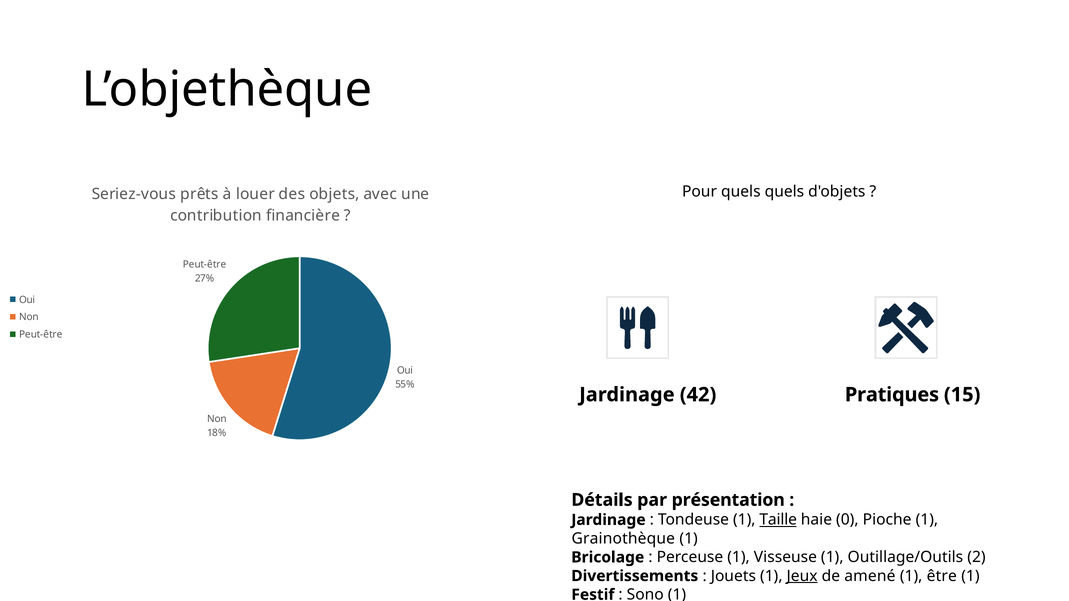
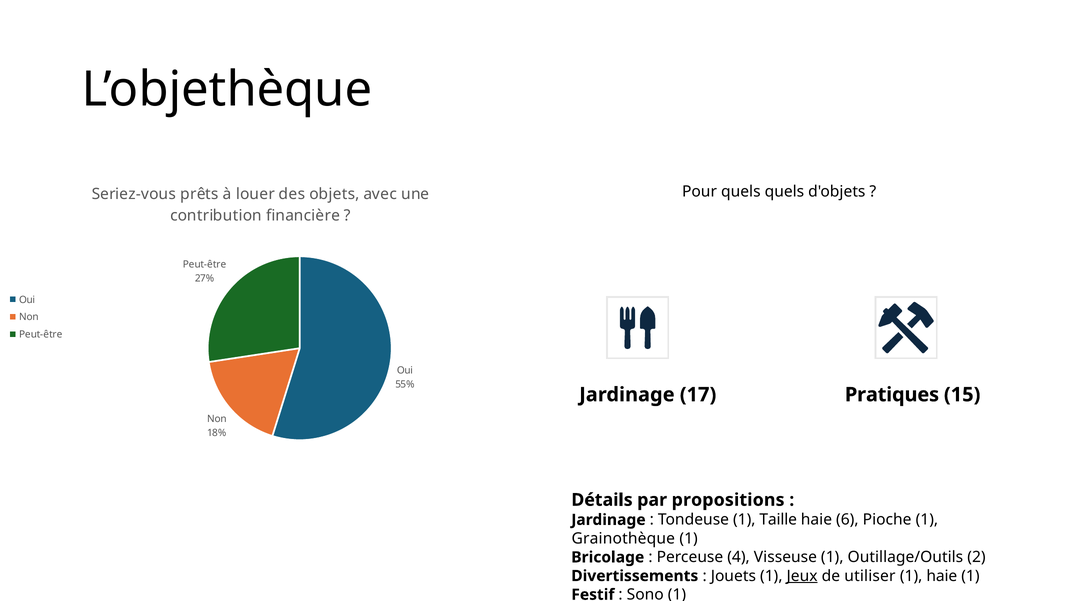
42: 42 -> 17
présentation: présentation -> propositions
Taille underline: present -> none
0: 0 -> 6
Perceuse 1: 1 -> 4
amené: amené -> utiliser
1 être: être -> haie
